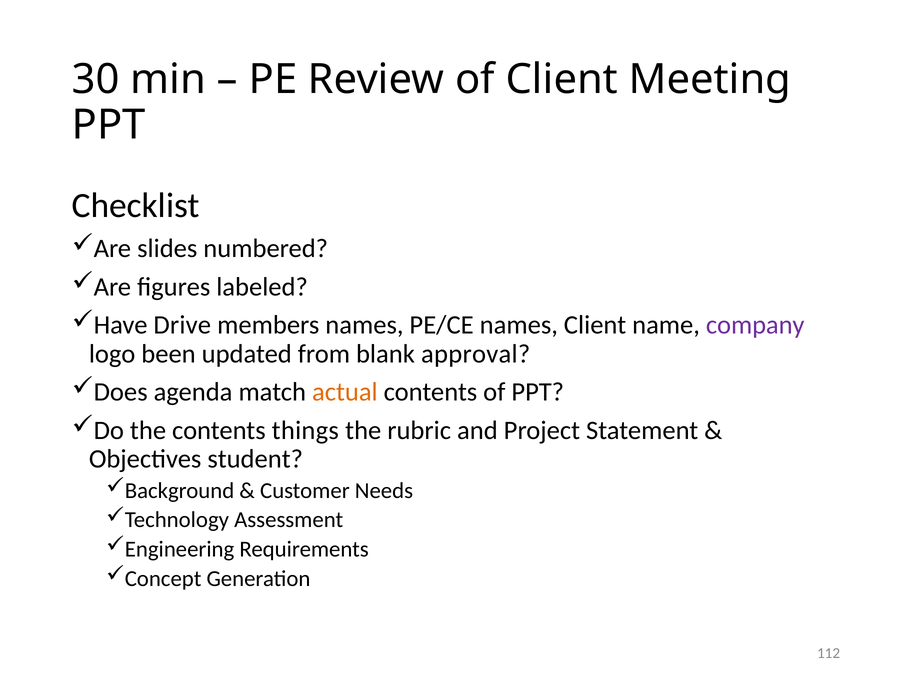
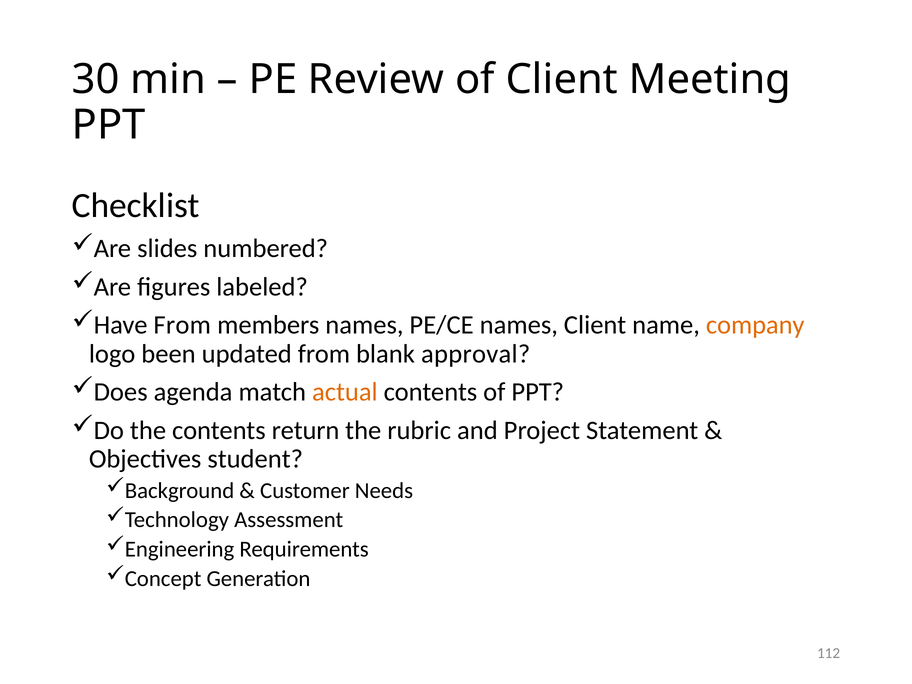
Have Drive: Drive -> From
company colour: purple -> orange
things: things -> return
